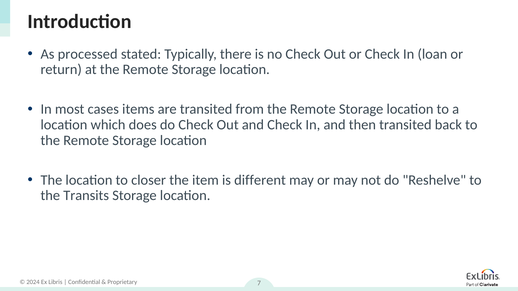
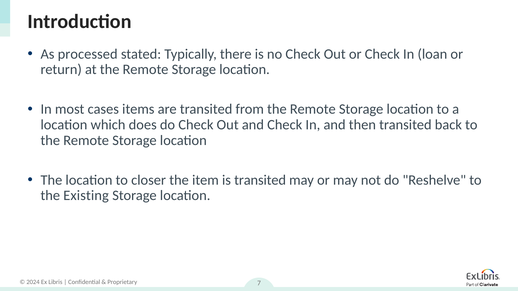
is different: different -> transited
Transits: Transits -> Existing
